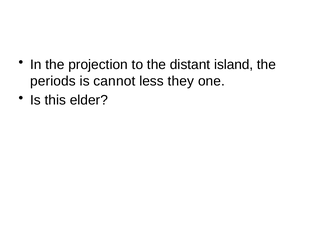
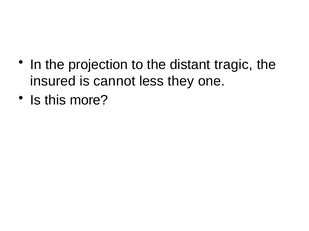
island: island -> tragic
periods: periods -> insured
elder: elder -> more
